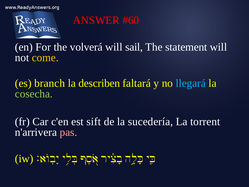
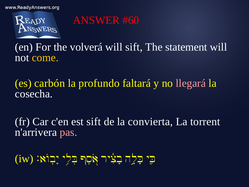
will sail: sail -> sift
branch: branch -> carbón
describen: describen -> profundo
llegará colour: light blue -> pink
cosecha colour: light green -> white
sucedería: sucedería -> convierta
